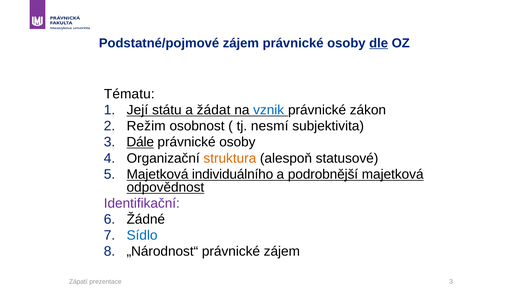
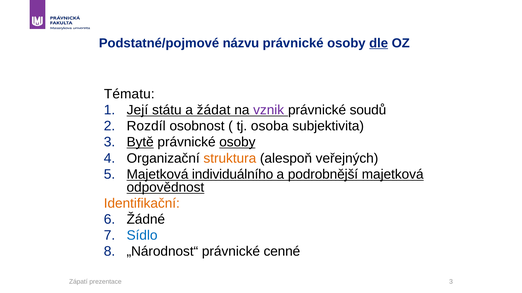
Podstatné/pojmové zájem: zájem -> názvu
vznik colour: blue -> purple
zákon: zákon -> soudů
Režim: Režim -> Rozdíl
nesmí: nesmí -> osoba
Dále: Dále -> Bytě
osoby at (237, 142) underline: none -> present
statusové: statusové -> veřejných
Identifikační colour: purple -> orange
právnické zájem: zájem -> cenné
